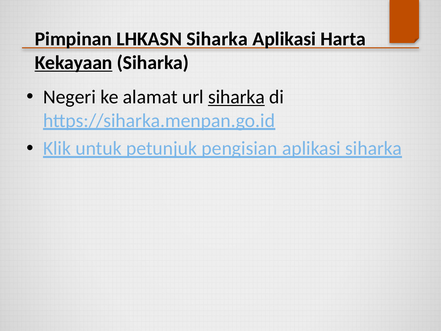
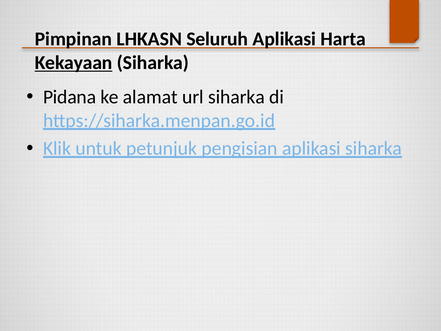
LHKASN Siharka: Siharka -> Seluruh
Negeri: Negeri -> Pidana
siharka at (236, 97) underline: present -> none
